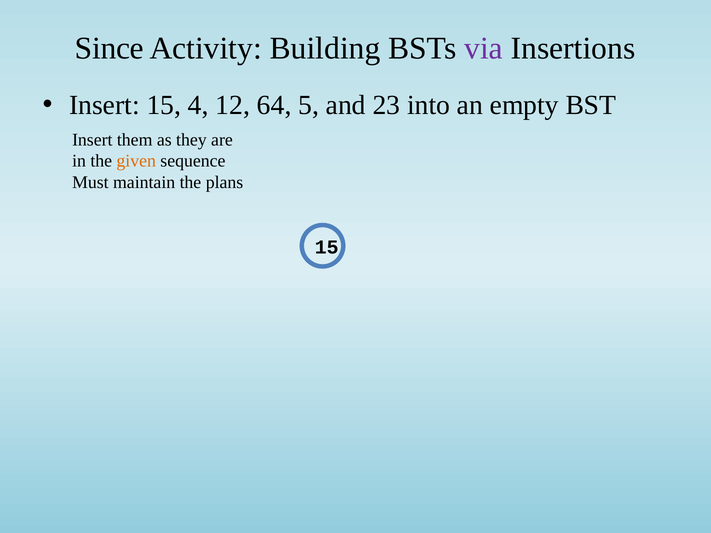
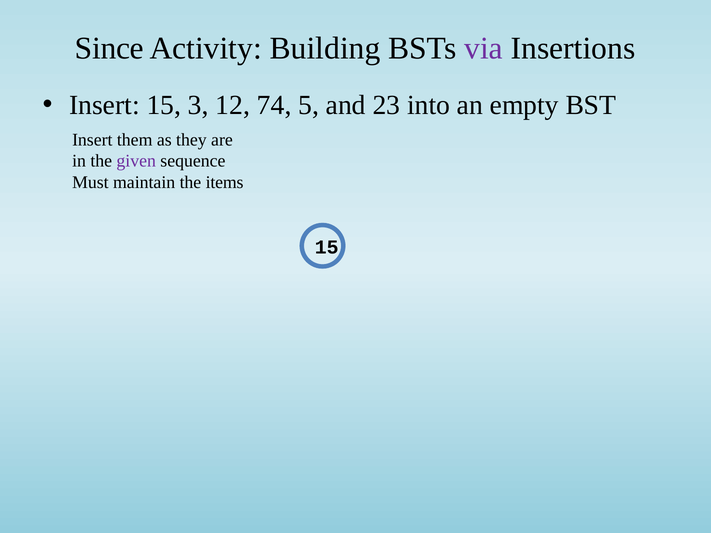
4: 4 -> 3
64: 64 -> 74
given colour: orange -> purple
plans: plans -> items
